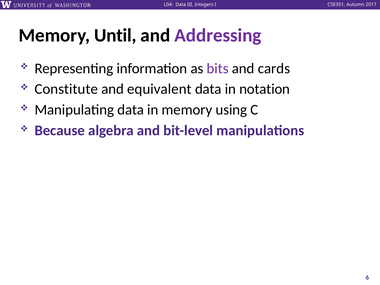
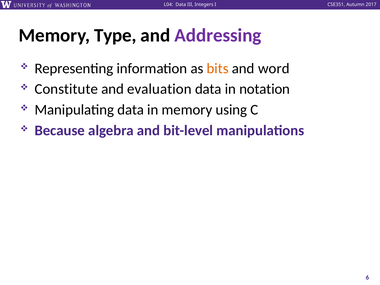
Until: Until -> Type
bits colour: purple -> orange
cards: cards -> word
equivalent: equivalent -> evaluation
